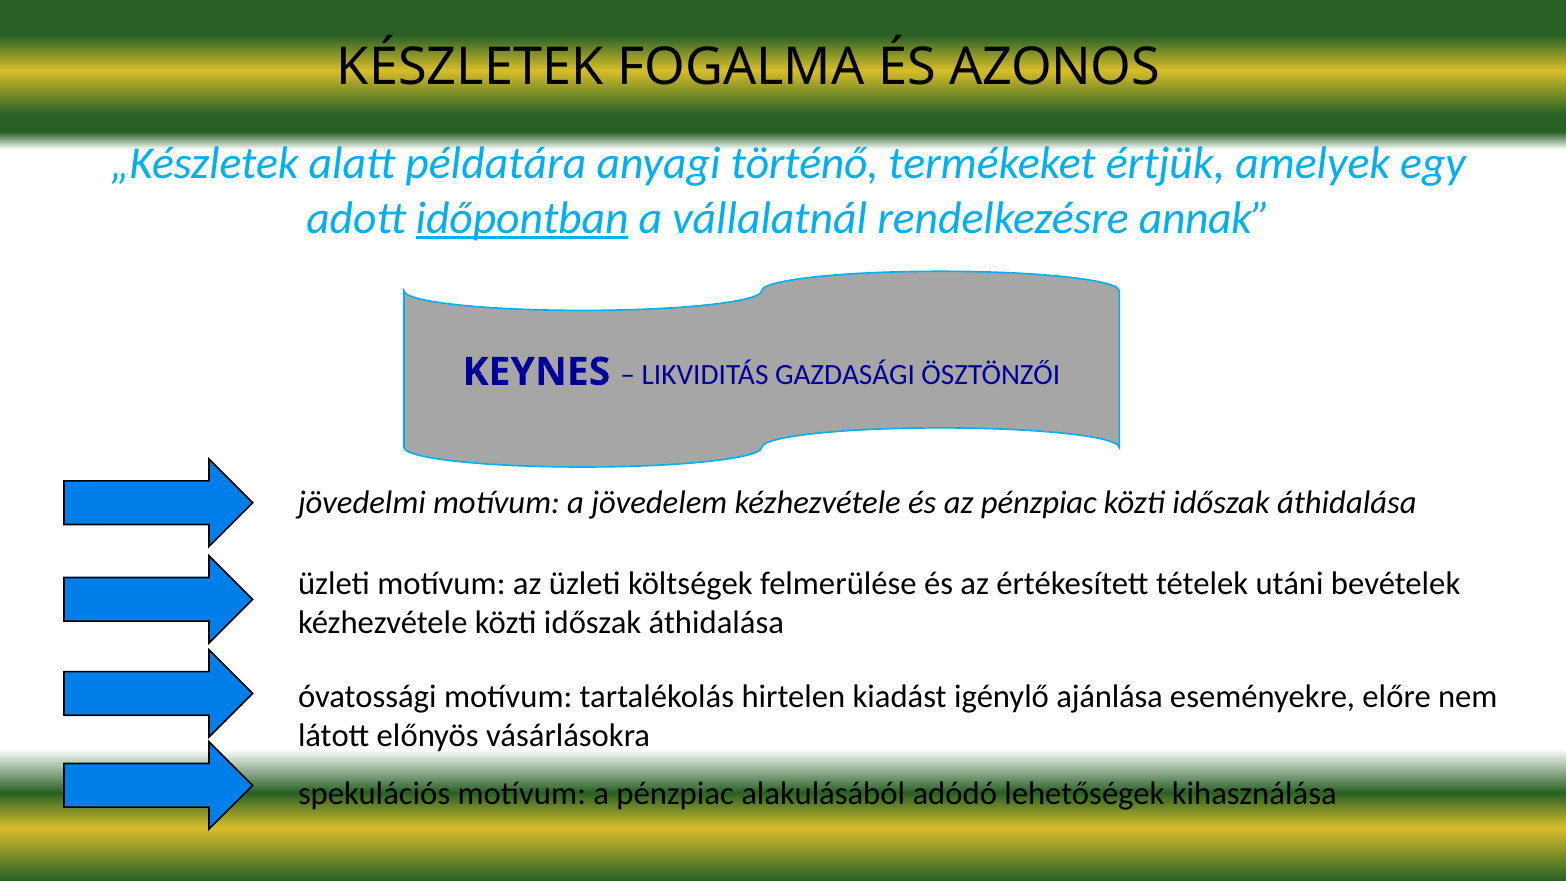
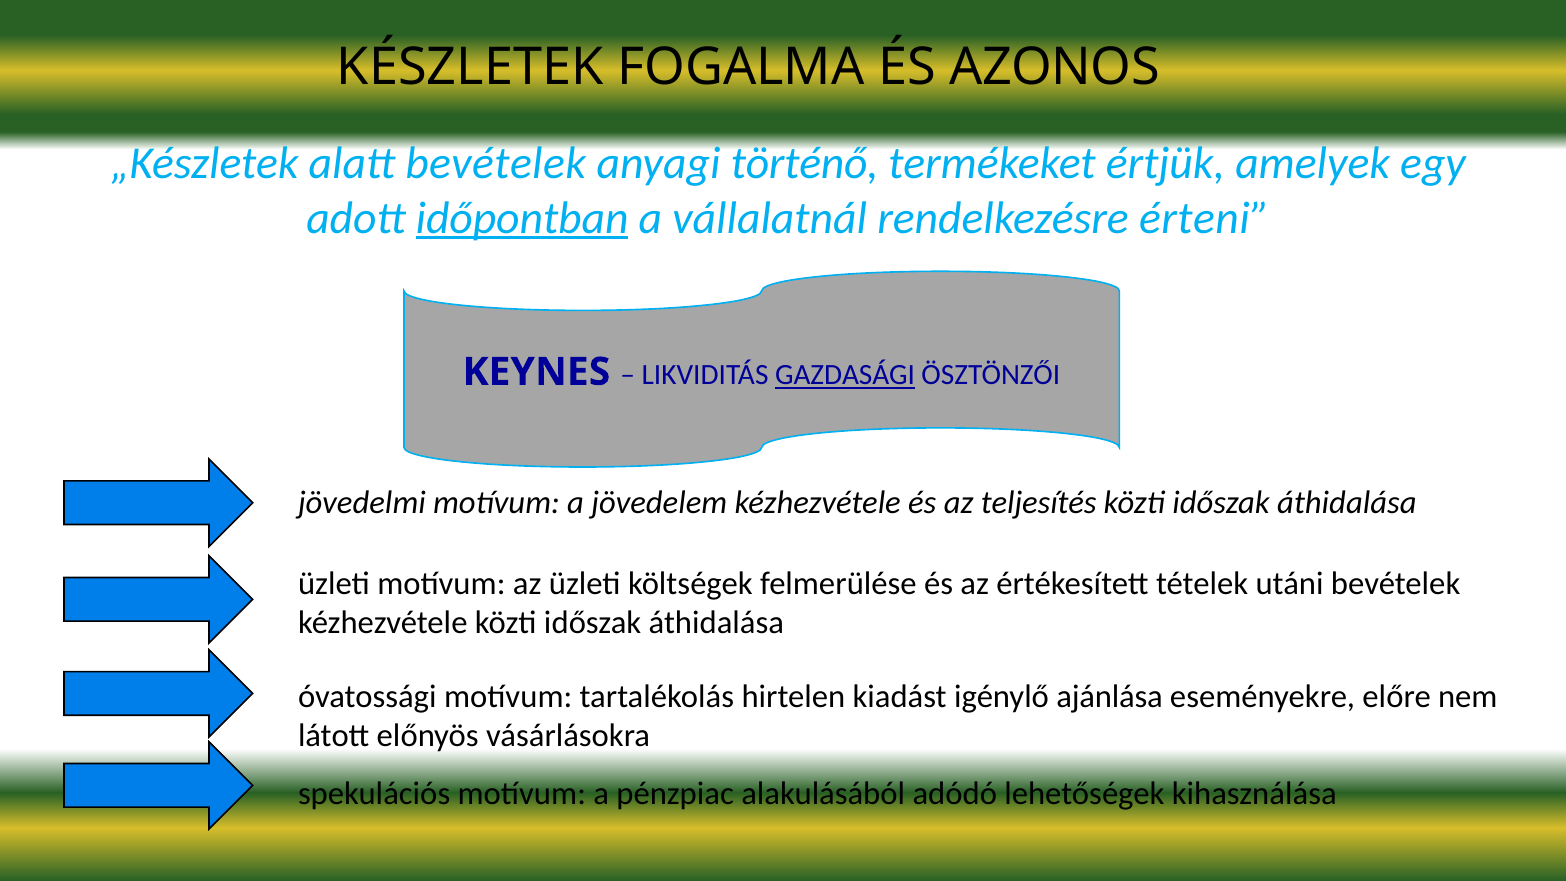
alatt példatára: példatára -> bevételek
annak: annak -> érteni
GAZDASÁGI underline: none -> present
az pénzpiac: pénzpiac -> teljesítés
